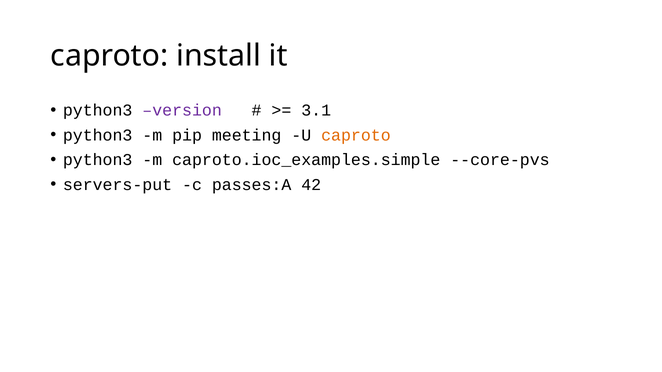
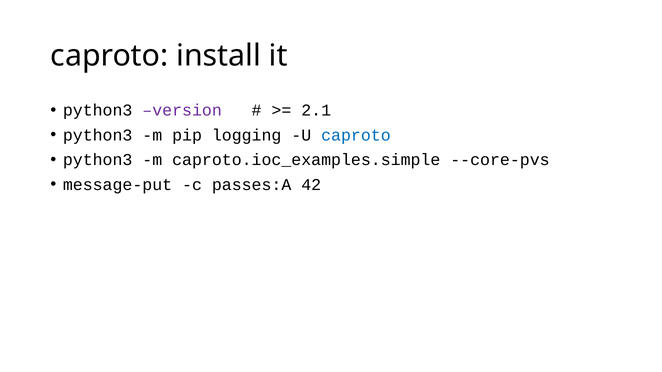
3.1: 3.1 -> 2.1
meeting: meeting -> logging
caproto at (356, 135) colour: orange -> blue
servers-put: servers-put -> message-put
